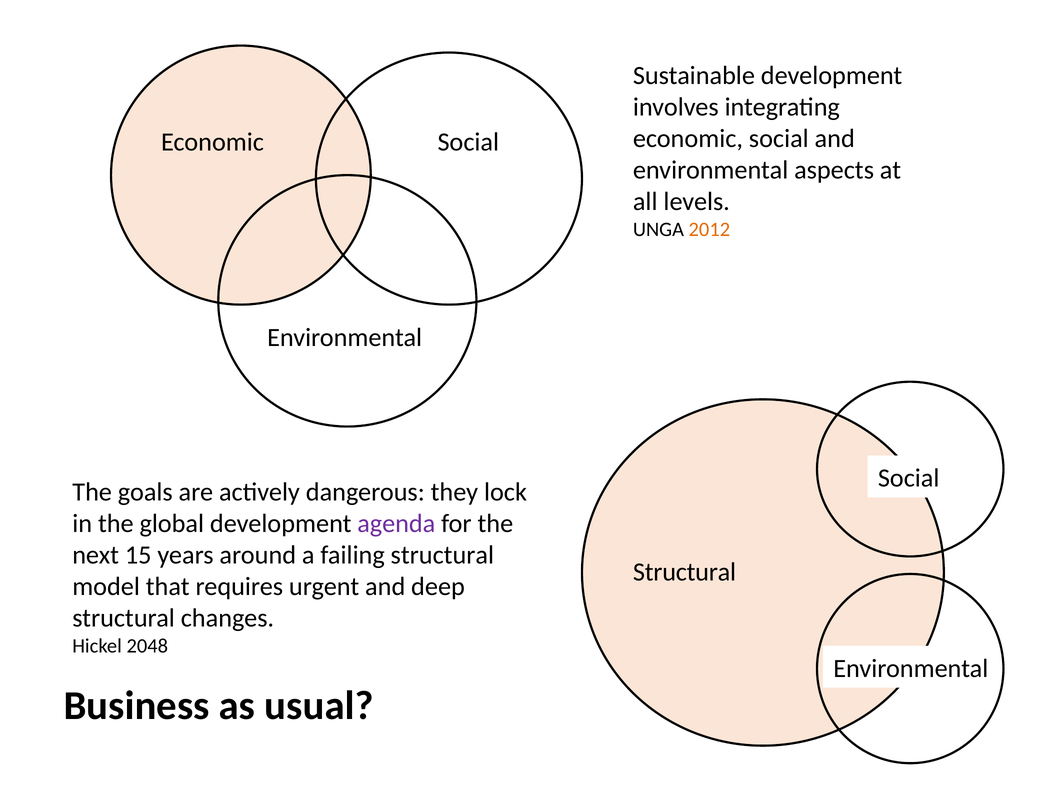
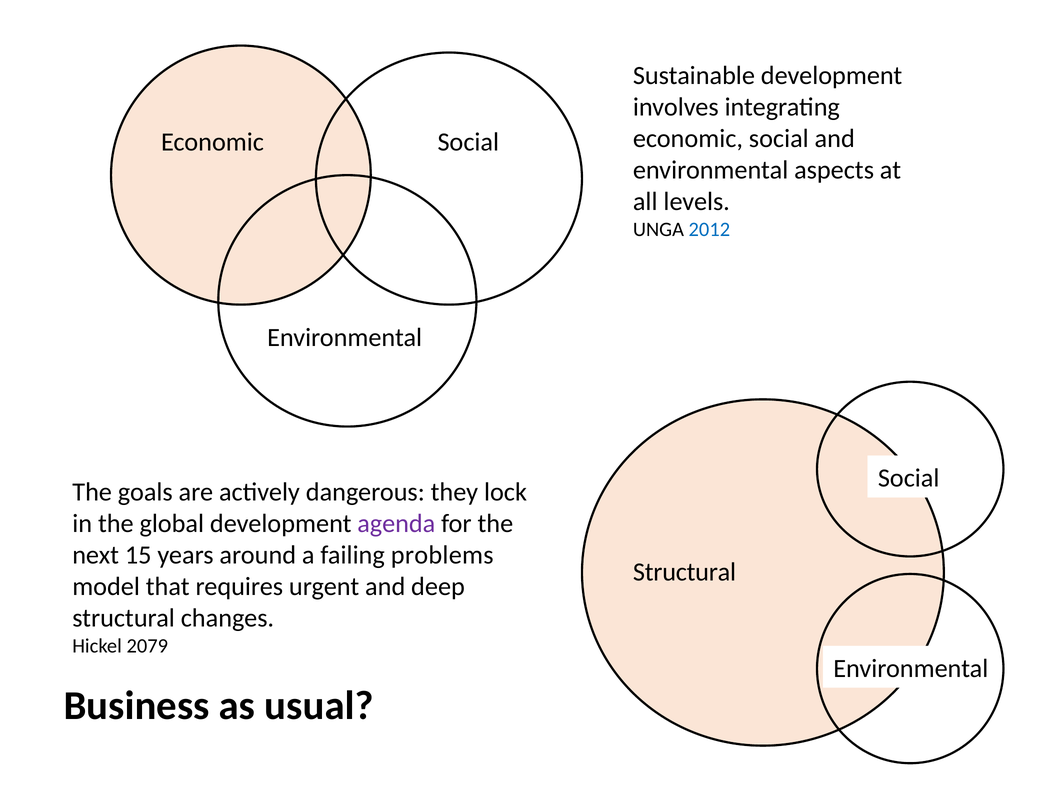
2012 colour: orange -> blue
failing structural: structural -> problems
2048: 2048 -> 2079
